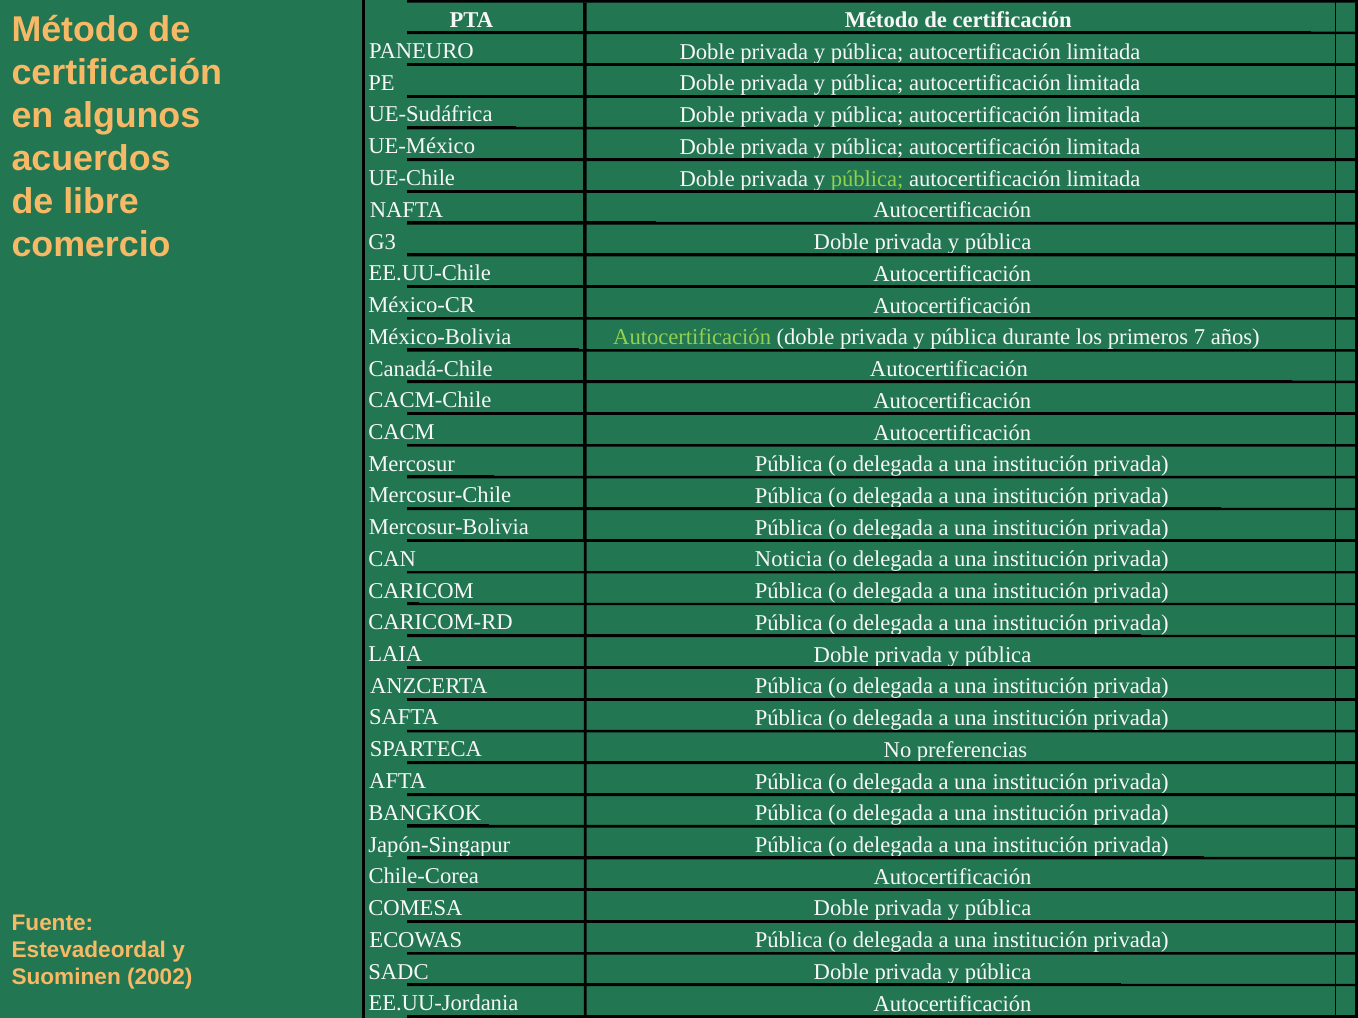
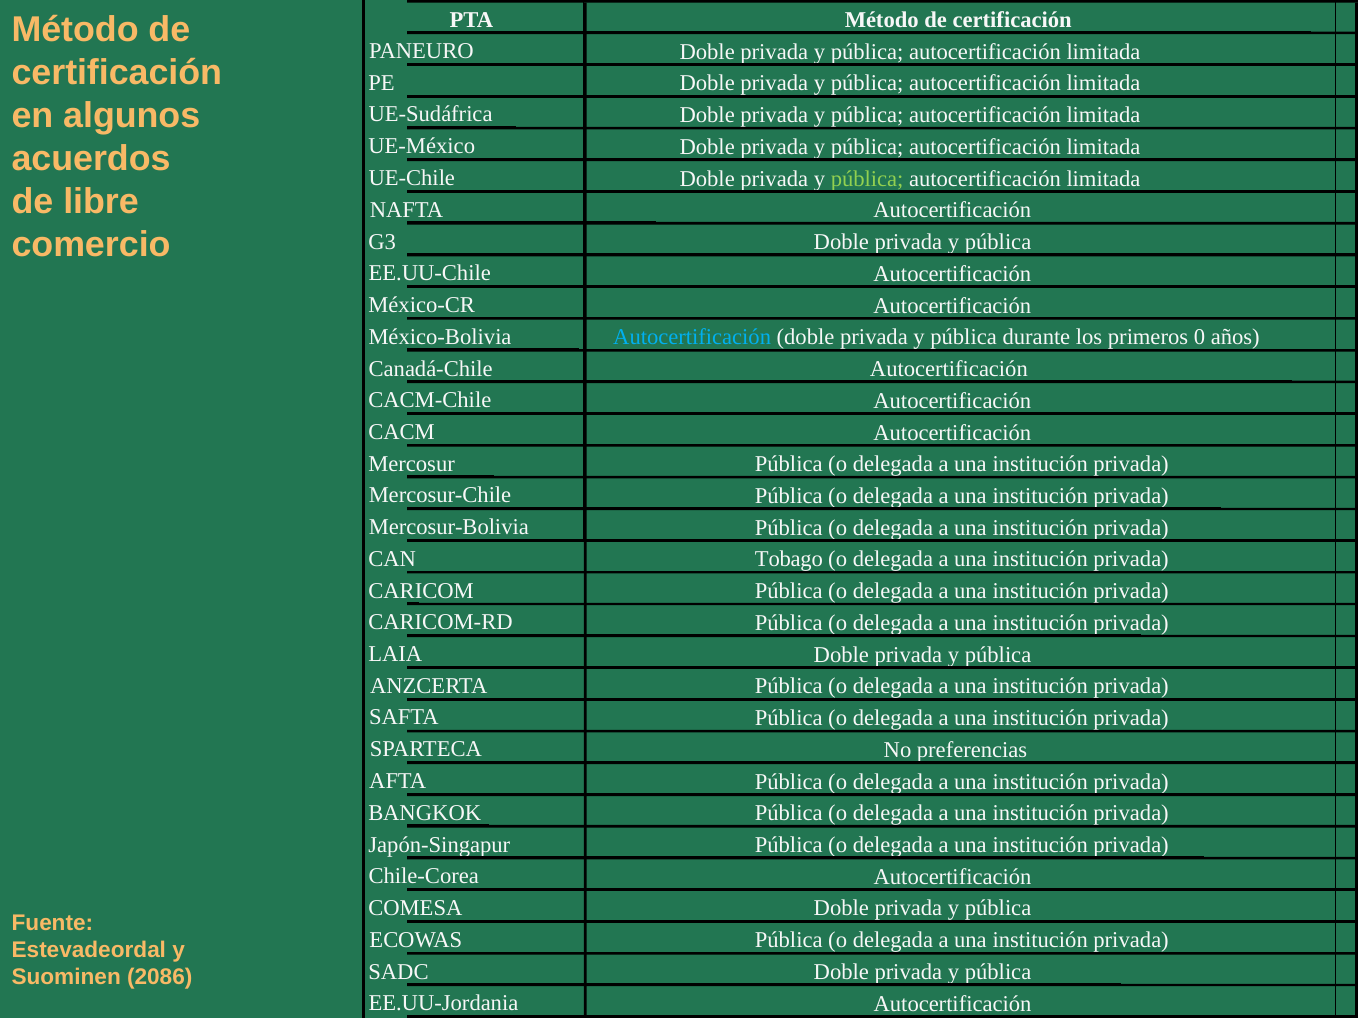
Autocertificación at (692, 338) colour: light green -> light blue
7: 7 -> 0
Noticia: Noticia -> Tobago
2002: 2002 -> 2086
